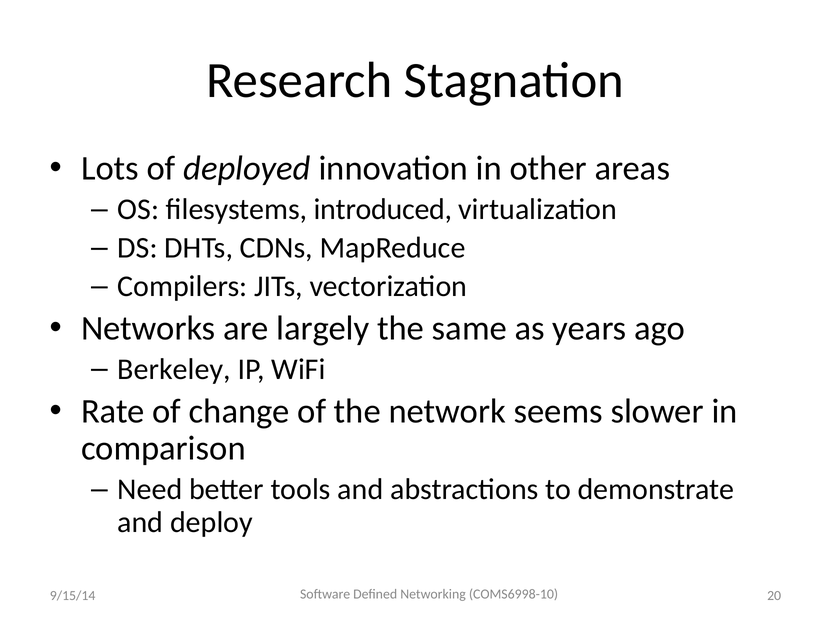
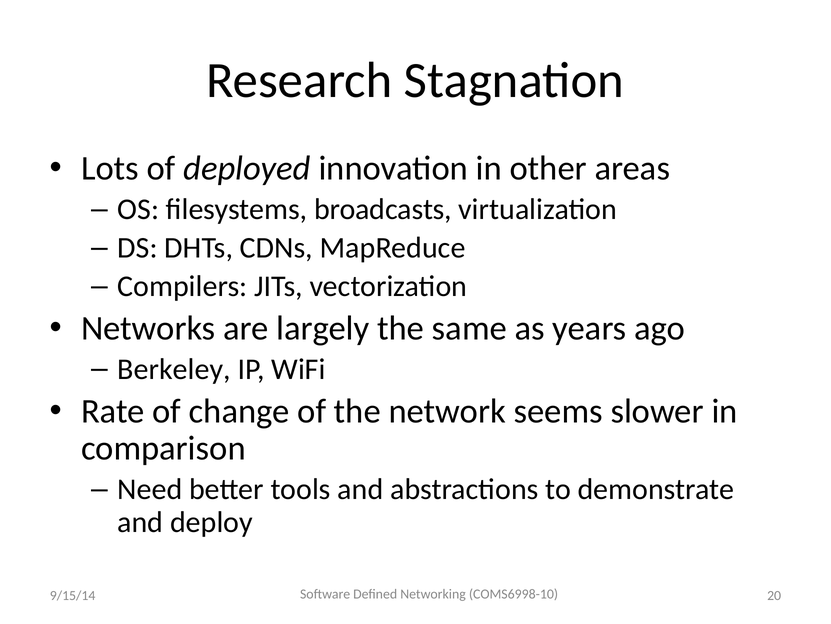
introduced: introduced -> broadcasts
